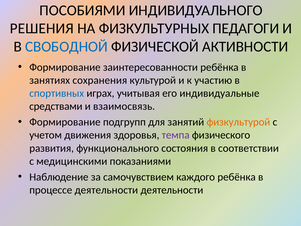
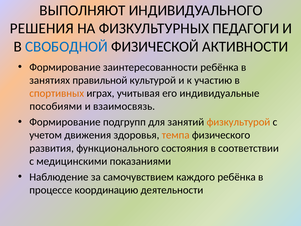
ПОСОБИЯМИ: ПОСОБИЯМИ -> ВЫПОЛНЯЮТ
сохранения: сохранения -> правильной
спортивных colour: blue -> orange
средствами: средствами -> пособиями
темпа colour: purple -> orange
процессе деятельности: деятельности -> координацию
